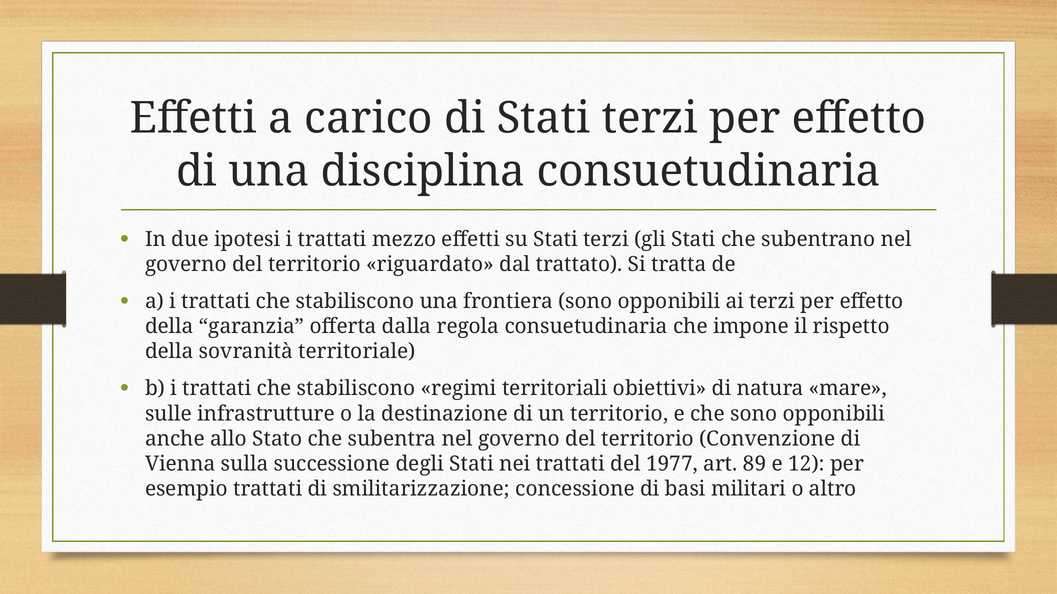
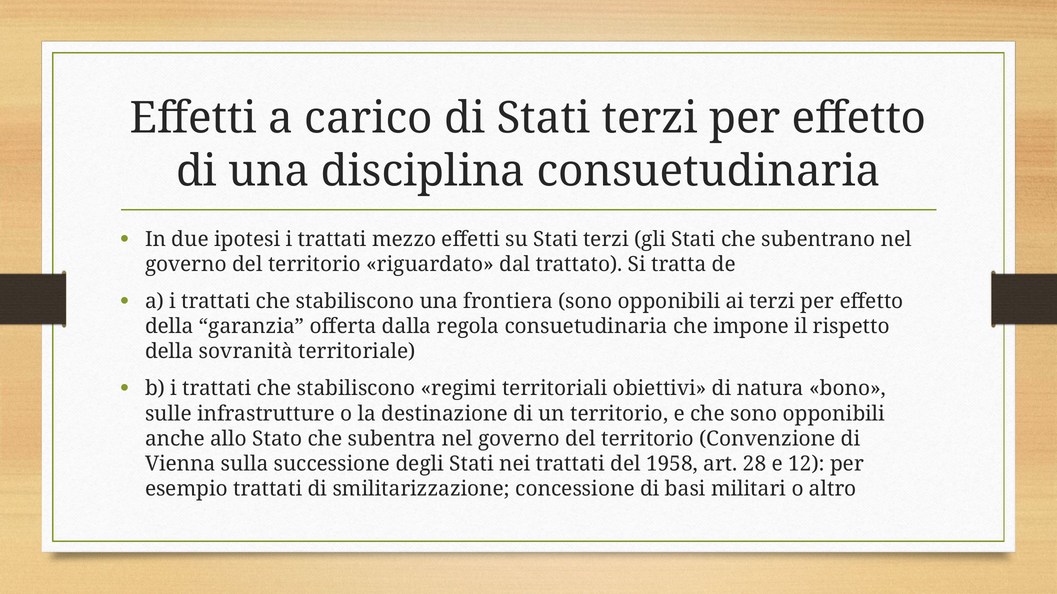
mare: mare -> bono
1977: 1977 -> 1958
89: 89 -> 28
